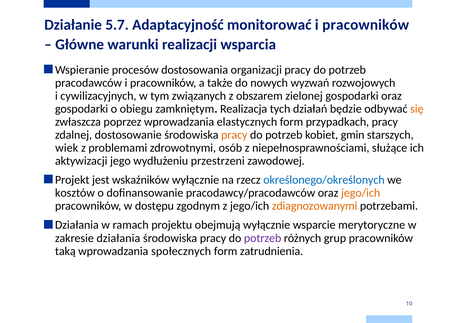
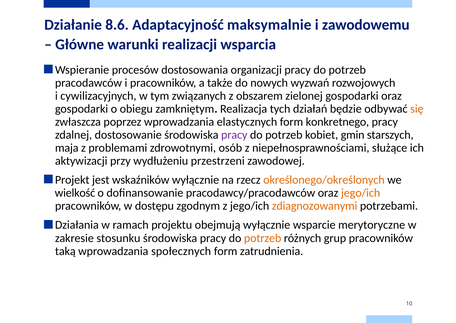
5.7: 5.7 -> 8.6
monitorować: monitorować -> maksymalnie
pracowników at (366, 25): pracowników -> zawodowemu
przypadkach: przypadkach -> konkretnego
pracy at (234, 135) colour: orange -> purple
wiek: wiek -> maja
jego: jego -> przy
określonego/określonych colour: blue -> orange
kosztów: kosztów -> wielkość
zakresie działania: działania -> stosunku
potrzeb at (263, 238) colour: purple -> orange
